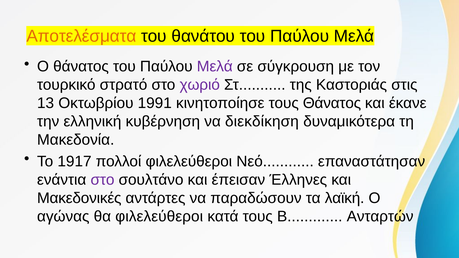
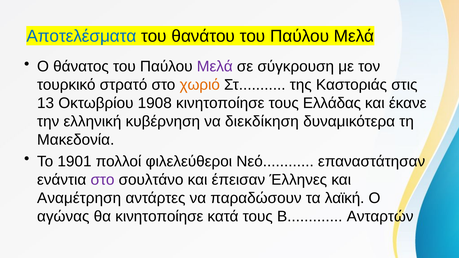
Αποτελέσματα colour: orange -> blue
χωριό colour: purple -> orange
1991: 1991 -> 1908
τους Θάνατος: Θάνατος -> Ελλάδας
1917: 1917 -> 1901
Μακεδονικές: Μακεδονικές -> Αναμέτρηση
θα φιλελεύθεροι: φιλελεύθεροι -> κινητοποίησε
